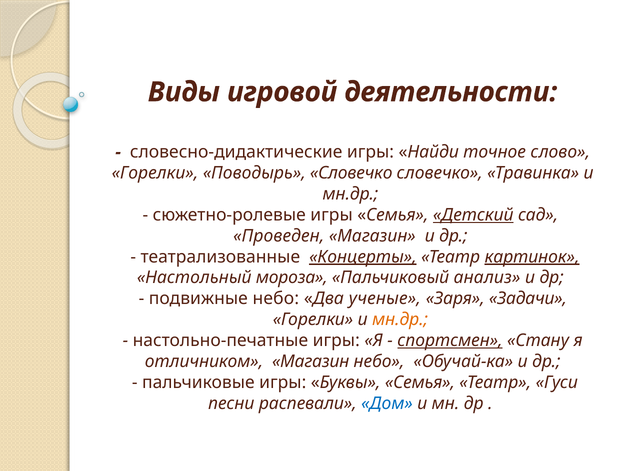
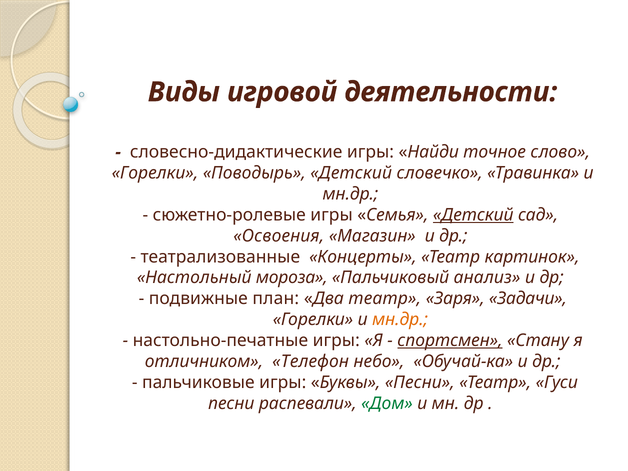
Поводырь Словечко: Словечко -> Детский
Проведен: Проведен -> Освоения
Концерты underline: present -> none
картинок underline: present -> none
подвижные небо: небо -> план
Два ученые: ученые -> театр
отличником Магазин: Магазин -> Телефон
Буквы Семья: Семья -> Песни
Дом colour: blue -> green
